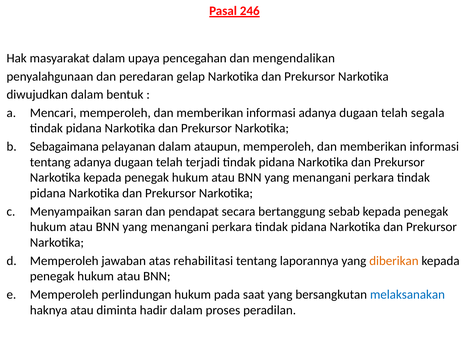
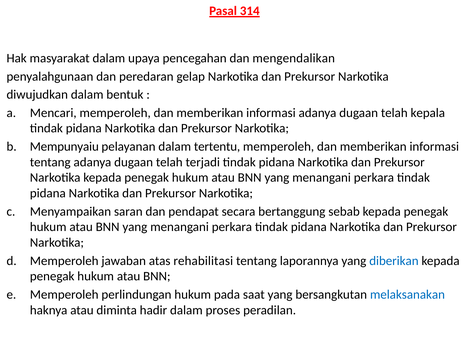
246: 246 -> 314
segala: segala -> kepala
Sebagaimana: Sebagaimana -> Mempunyaiu
ataupun: ataupun -> tertentu
diberikan colour: orange -> blue
